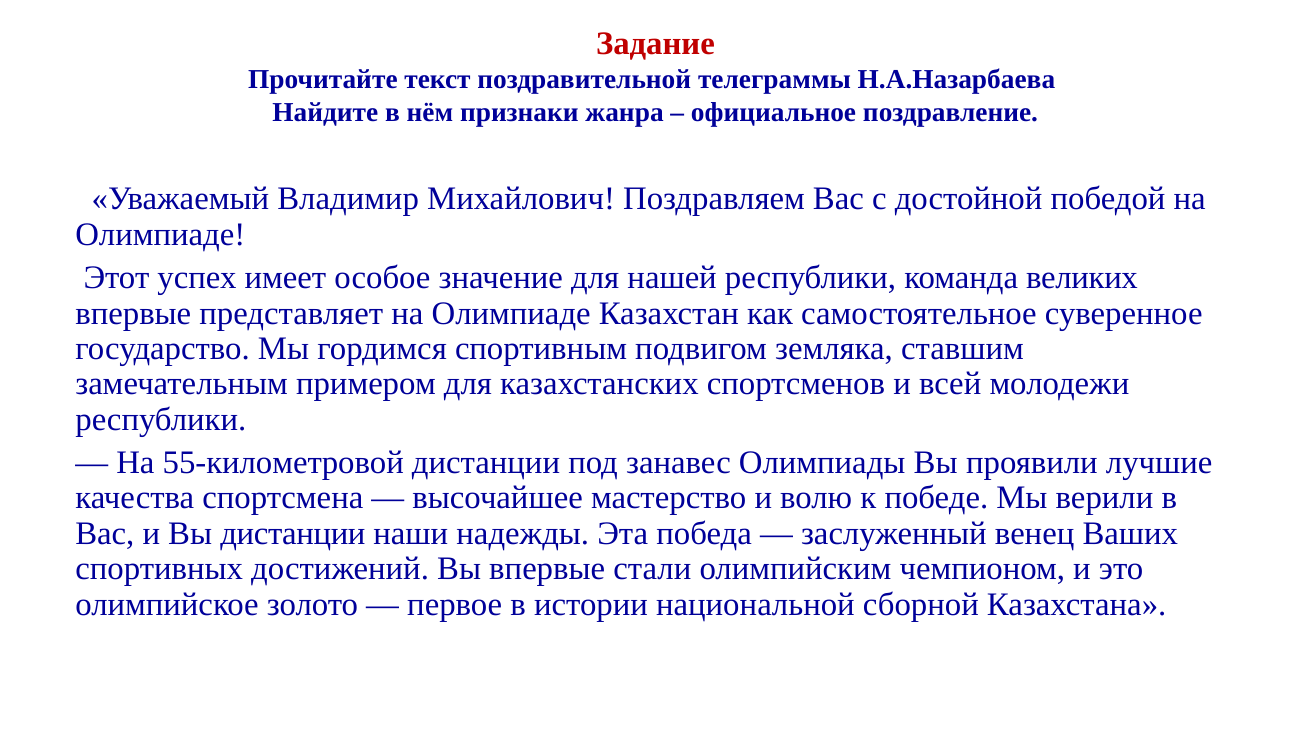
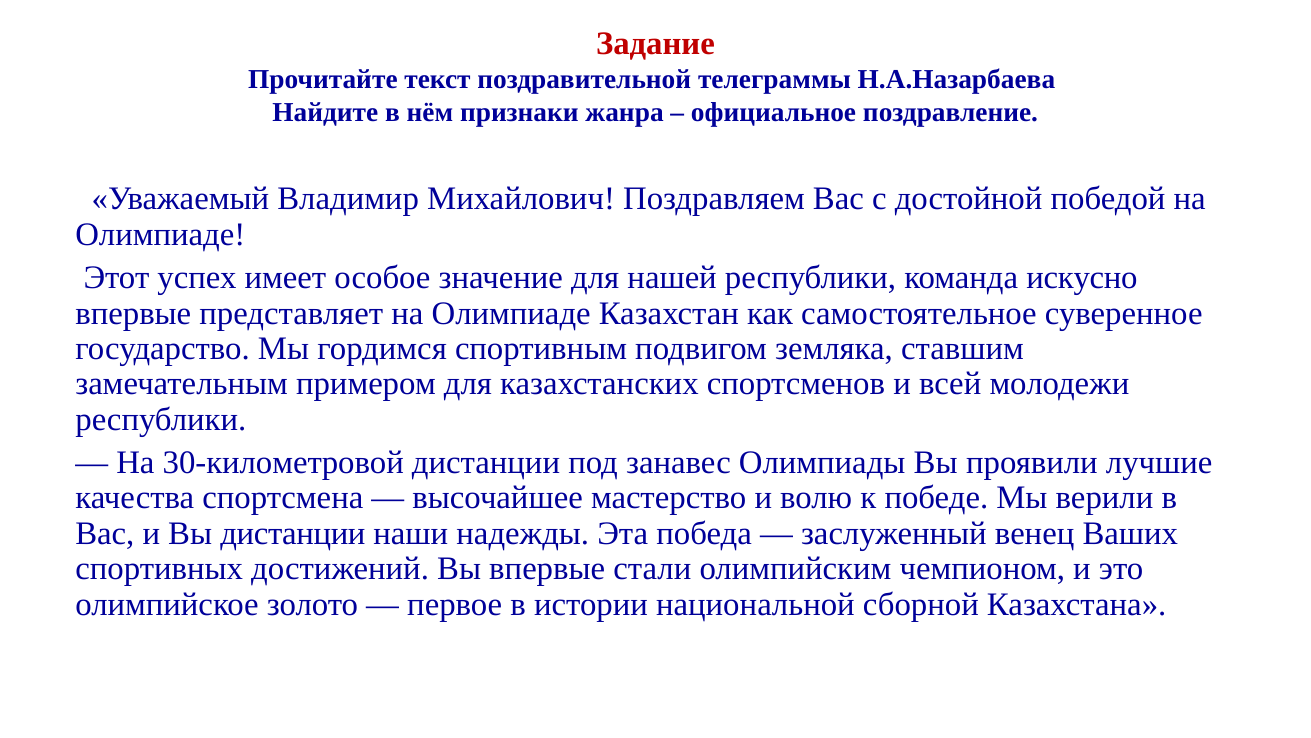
великих: великих -> искусно
55-километровой: 55-километровой -> 30-километровой
